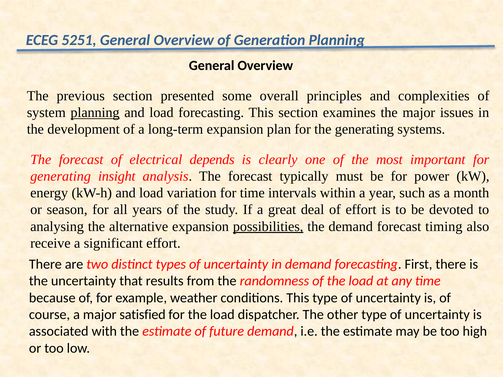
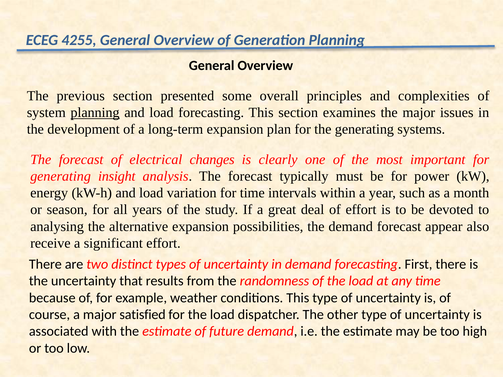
5251: 5251 -> 4255
depends: depends -> changes
possibilities underline: present -> none
timing: timing -> appear
